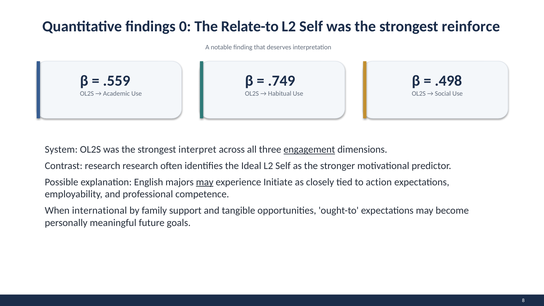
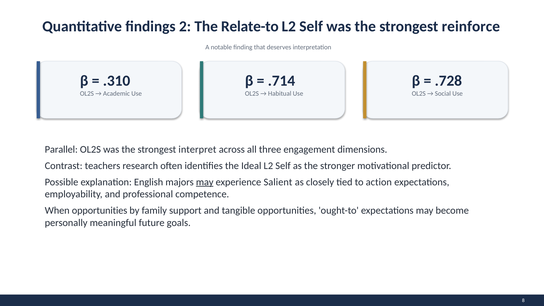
0: 0 -> 2
.559: .559 -> .310
.749: .749 -> .714
.498: .498 -> .728
System: System -> Parallel
engagement underline: present -> none
Contrast research: research -> teachers
Initiate: Initiate -> Salient
When international: international -> opportunities
